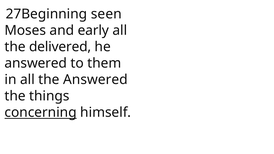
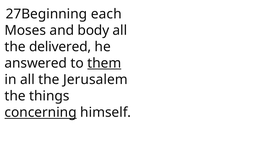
seen: seen -> each
early: early -> body
them underline: none -> present
the Answered: Answered -> Jerusalem
